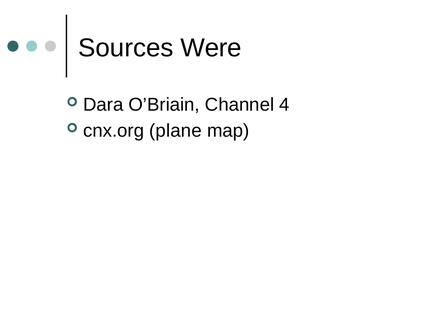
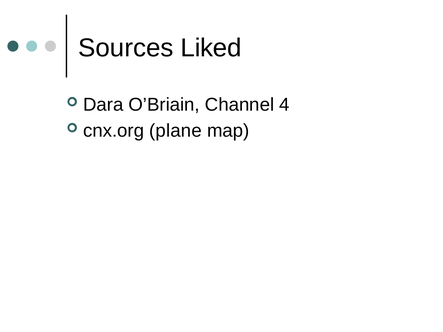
Were: Were -> Liked
